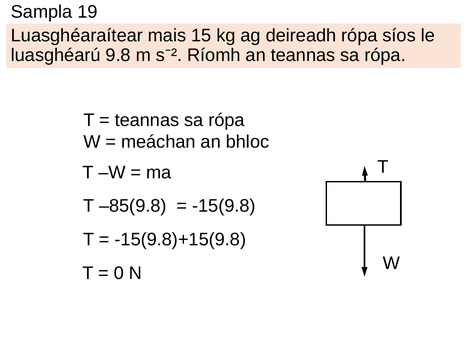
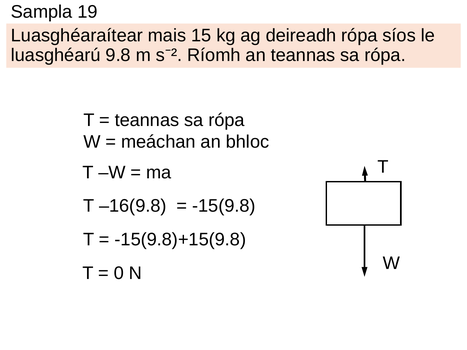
–85(9.8: –85(9.8 -> –16(9.8
